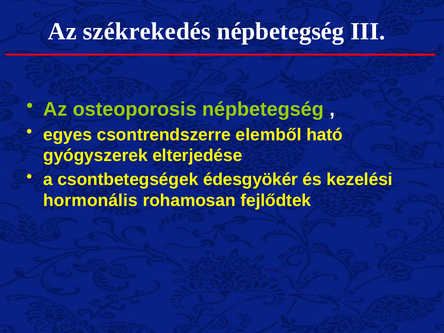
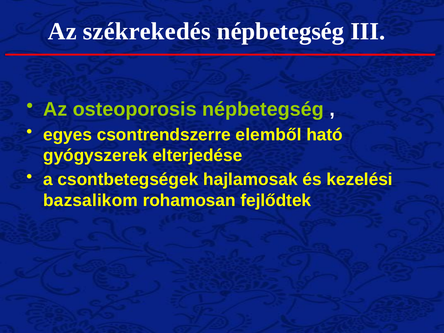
édesgyökér: édesgyökér -> hajlamosak
hormonális: hormonális -> bazsalikom
